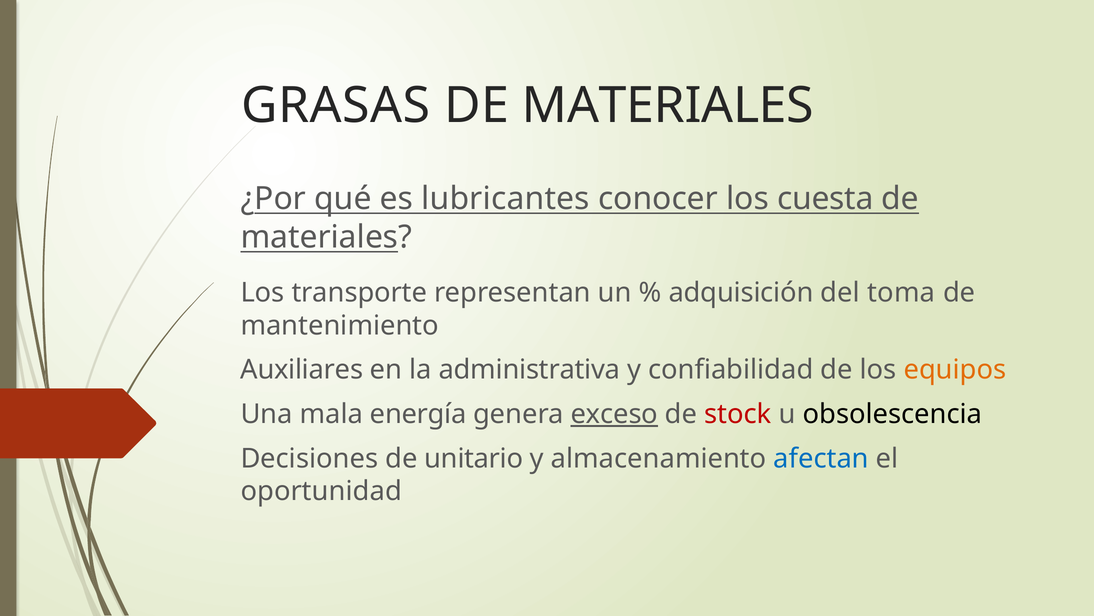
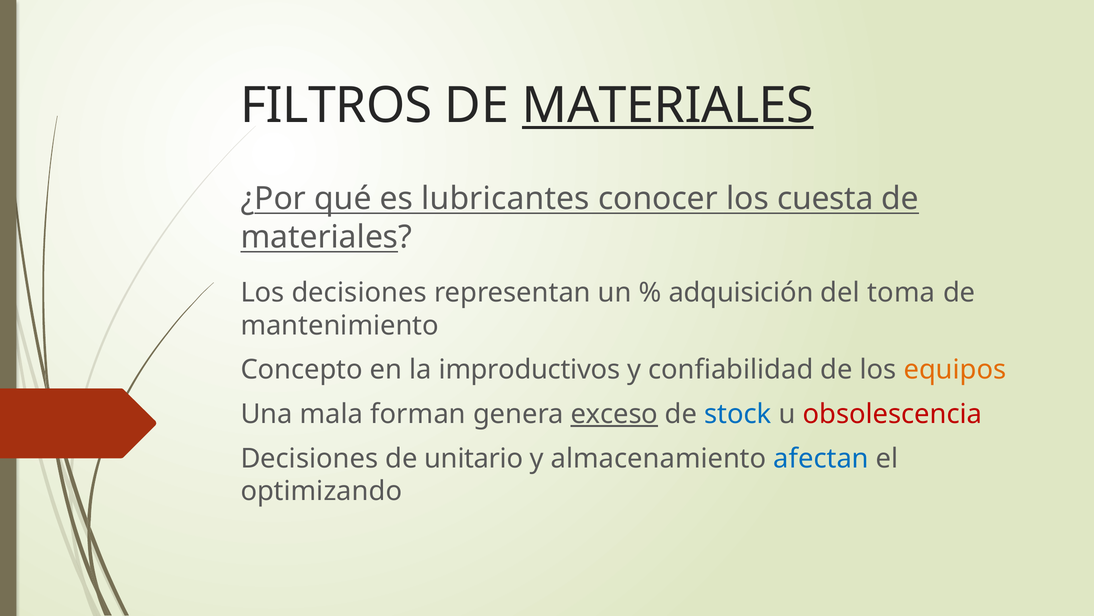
GRASAS: GRASAS -> FILTROS
MATERIALES at (668, 106) underline: none -> present
Los transporte: transporte -> decisiones
Auxiliares: Auxiliares -> Concepto
administrativa: administrativa -> improductivos
energía: energía -> forman
stock colour: red -> blue
obsolescencia colour: black -> red
oportunidad: oportunidad -> optimizando
